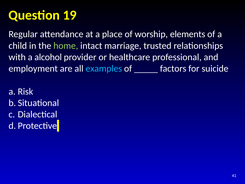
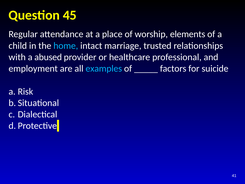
19: 19 -> 45
home colour: light green -> light blue
alcohol: alcohol -> abused
